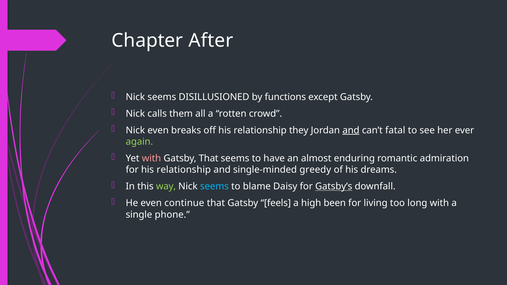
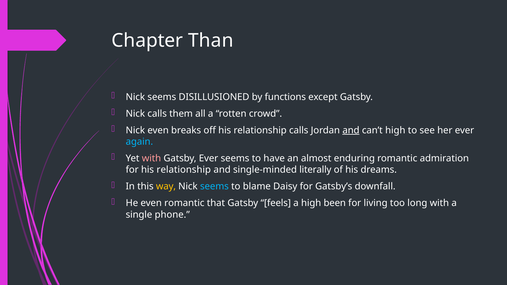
After: After -> Than
relationship they: they -> calls
can’t fatal: fatal -> high
again colour: light green -> light blue
Gatsby That: That -> Ever
greedy: greedy -> literally
way colour: light green -> yellow
Gatsby’s underline: present -> none
even continue: continue -> romantic
